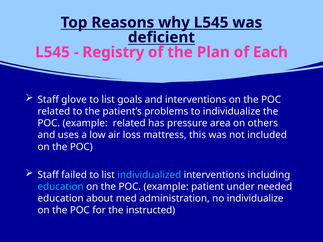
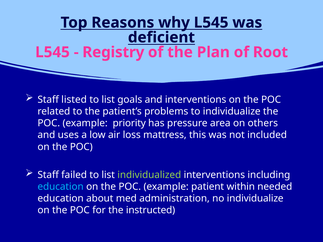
Each: Each -> Root
glove: glove -> listed
example related: related -> priority
individualized colour: light blue -> light green
under: under -> within
